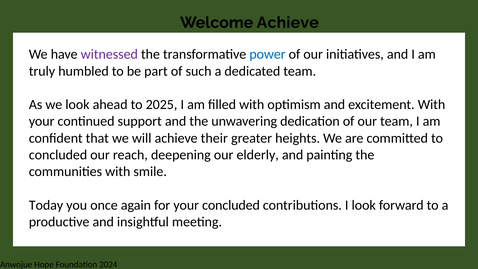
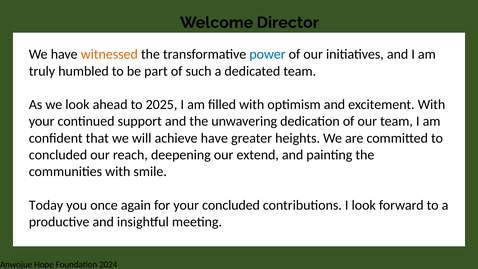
Welcome Achieve: Achieve -> Director
witnessed colour: purple -> orange
achieve their: their -> have
elderly: elderly -> extend
